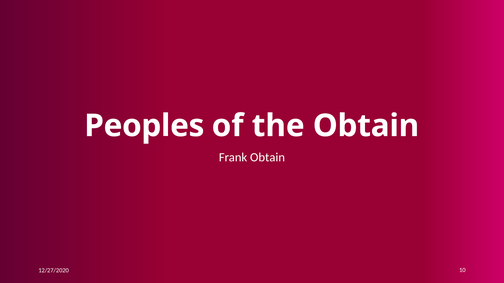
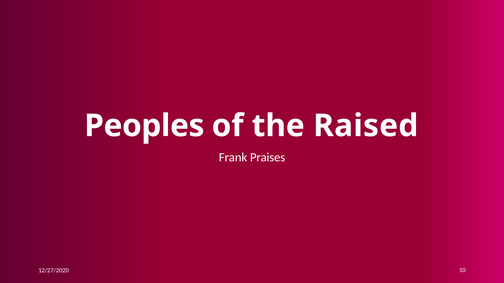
the Obtain: Obtain -> Raised
Frank Obtain: Obtain -> Praises
